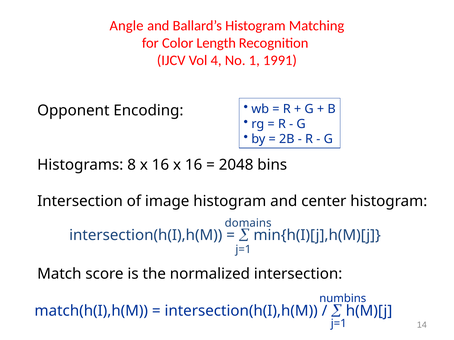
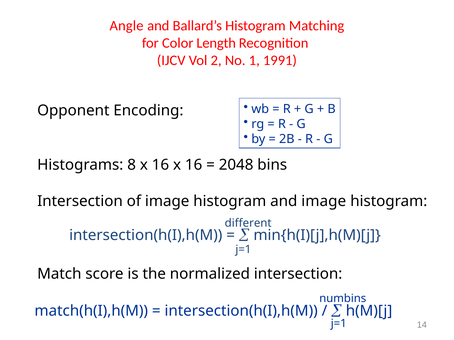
4: 4 -> 2
and center: center -> image
domains: domains -> different
